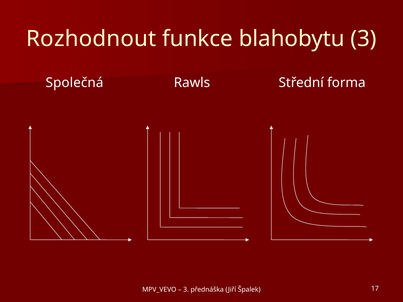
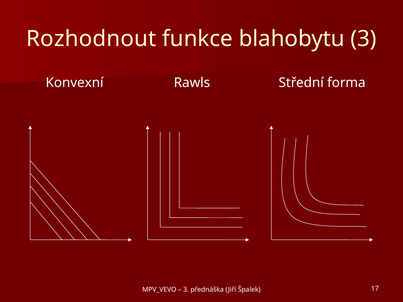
Společná: Společná -> Konvexní
